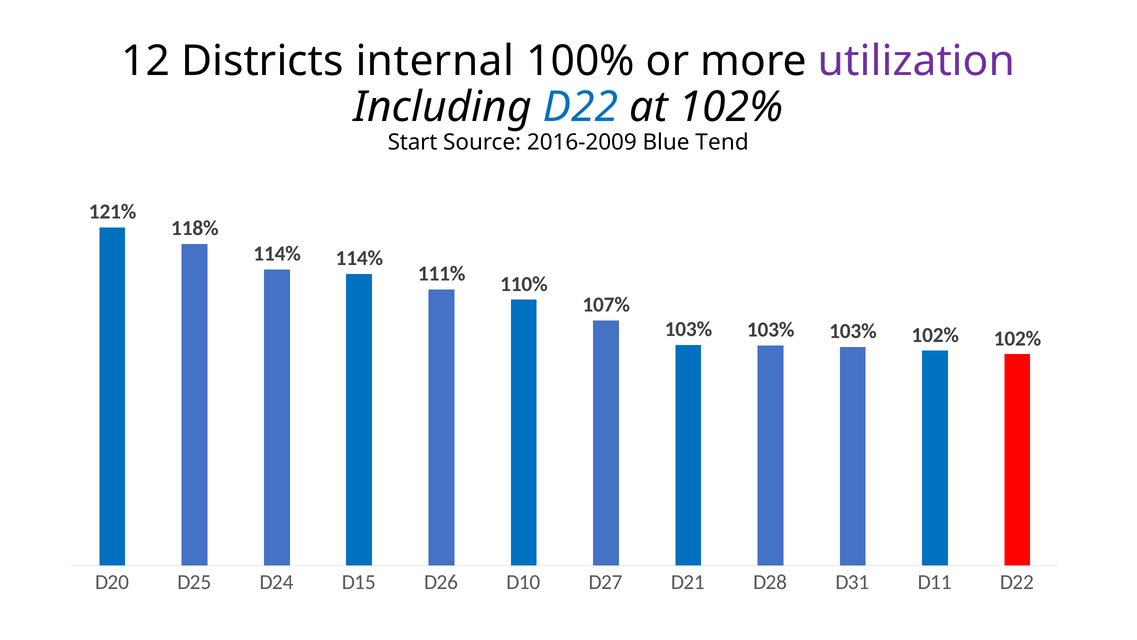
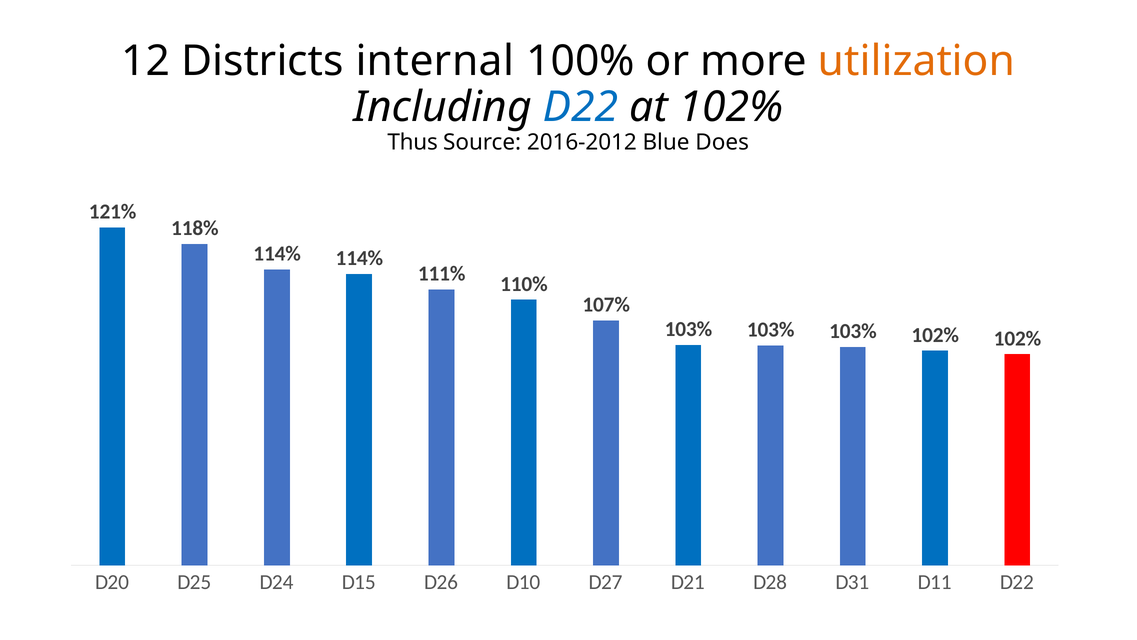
utilization colour: purple -> orange
Start: Start -> Thus
2016-2009: 2016-2009 -> 2016-2012
Tend: Tend -> Does
